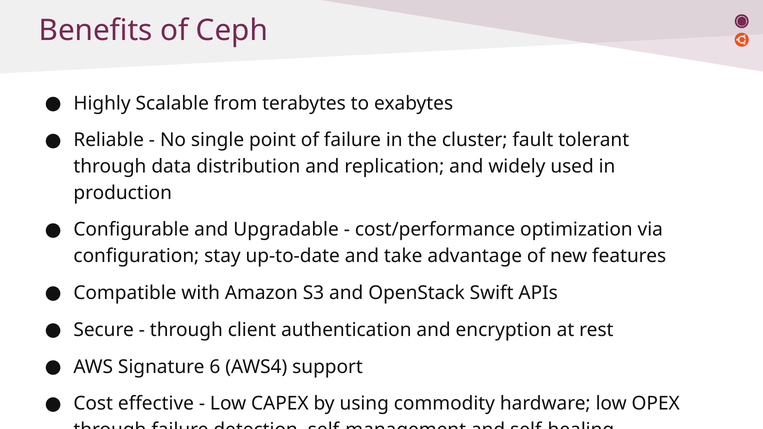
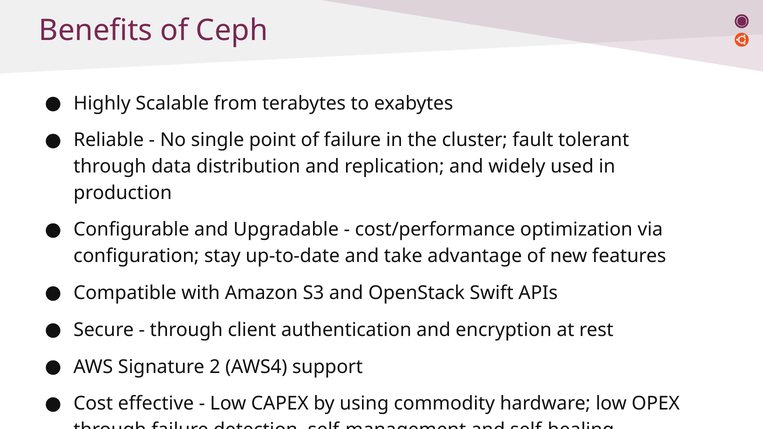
6: 6 -> 2
